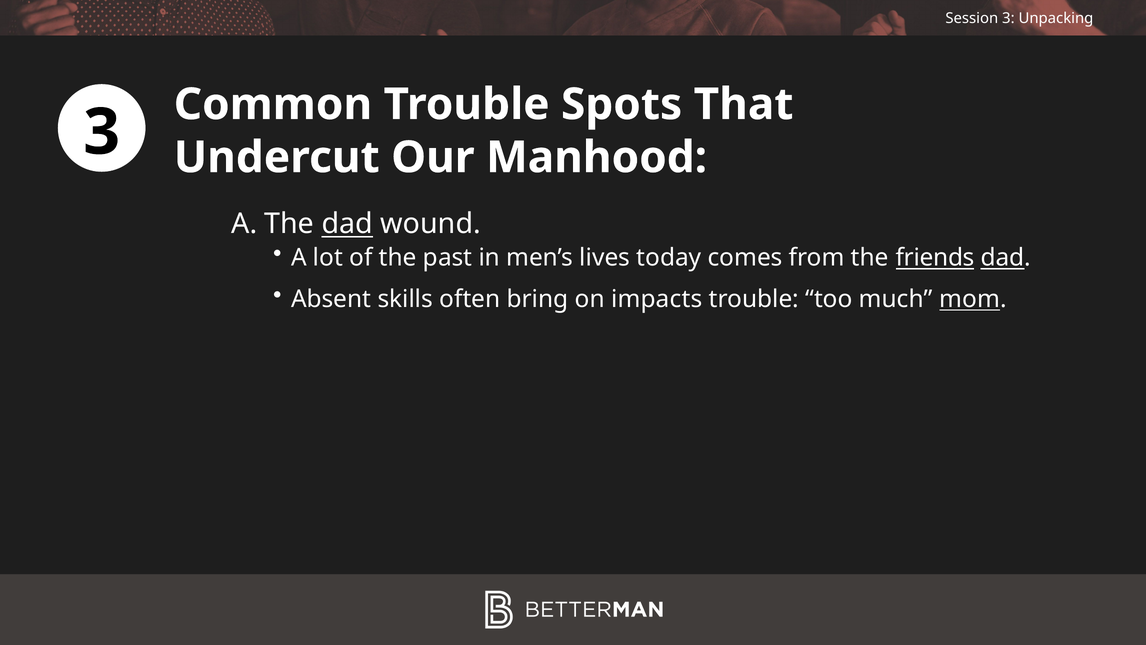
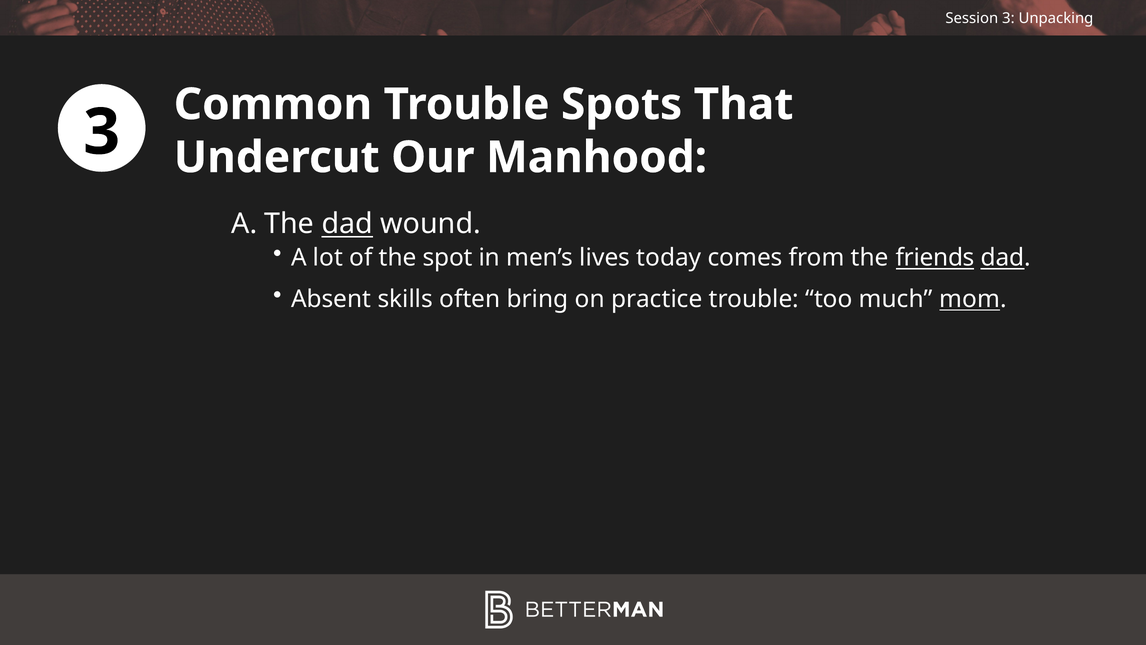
past: past -> spot
impacts: impacts -> practice
